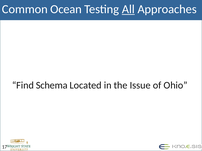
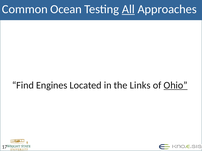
Schema: Schema -> Engines
Issue: Issue -> Links
Ohio underline: none -> present
